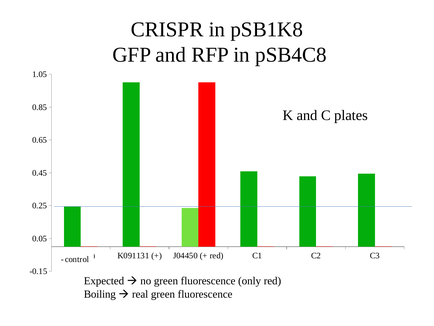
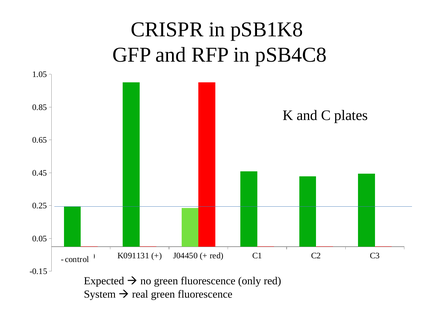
Boiling: Boiling -> System
